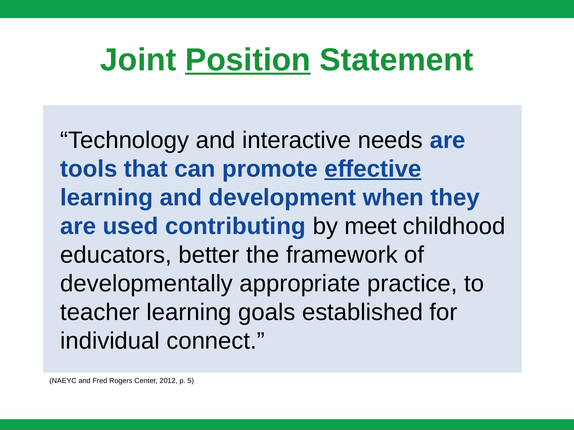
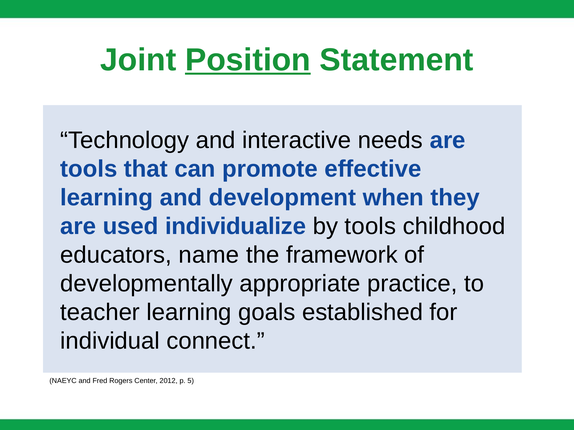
effective underline: present -> none
contributing: contributing -> individualize
by meet: meet -> tools
better: better -> name
